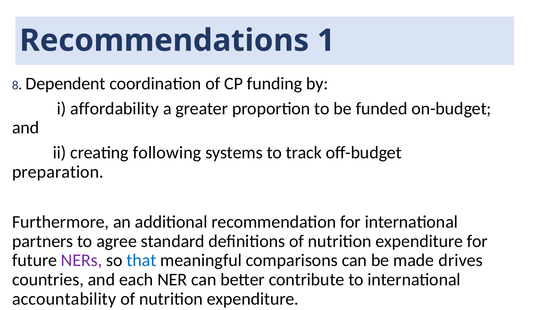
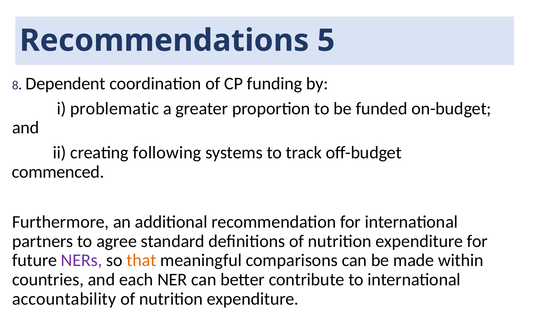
1: 1 -> 5
affordability: affordability -> problematic
preparation: preparation -> commenced
that colour: blue -> orange
drives: drives -> within
